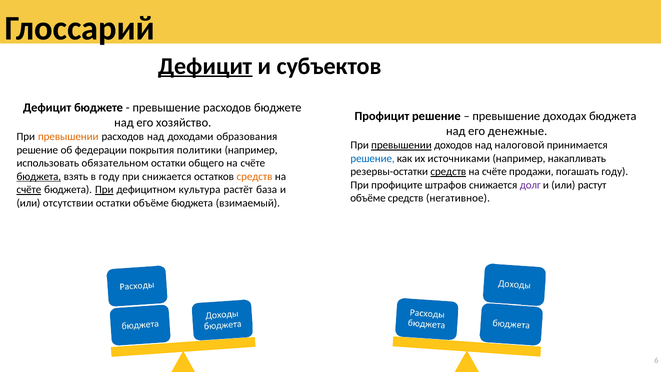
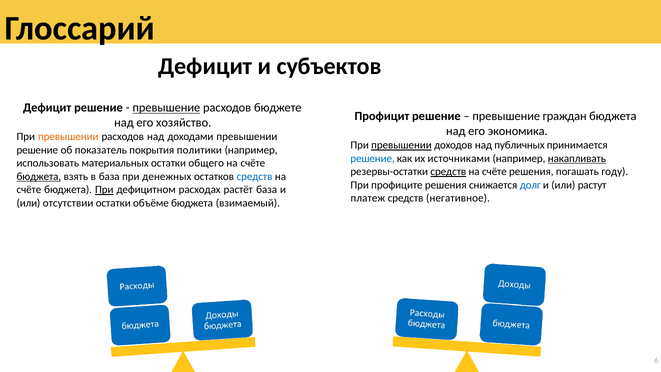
Дефицит at (205, 66) underline: present -> none
Дефицит бюджете: бюджете -> решение
превышение at (166, 108) underline: none -> present
доходах: доходах -> граждан
денежные: денежные -> экономика
доходами образования: образования -> превышении
налоговой: налоговой -> публичных
федерации: федерации -> показатель
накапливать underline: none -> present
обязательном: обязательном -> материальных
счёте продажи: продажи -> решения
в году: году -> база
при снижается: снижается -> денежных
средств at (255, 176) colour: orange -> blue
профиците штрафов: штрафов -> решения
долг colour: purple -> blue
счёте at (29, 190) underline: present -> none
культура: культура -> расходах
объёме at (368, 198): объёме -> платеж
